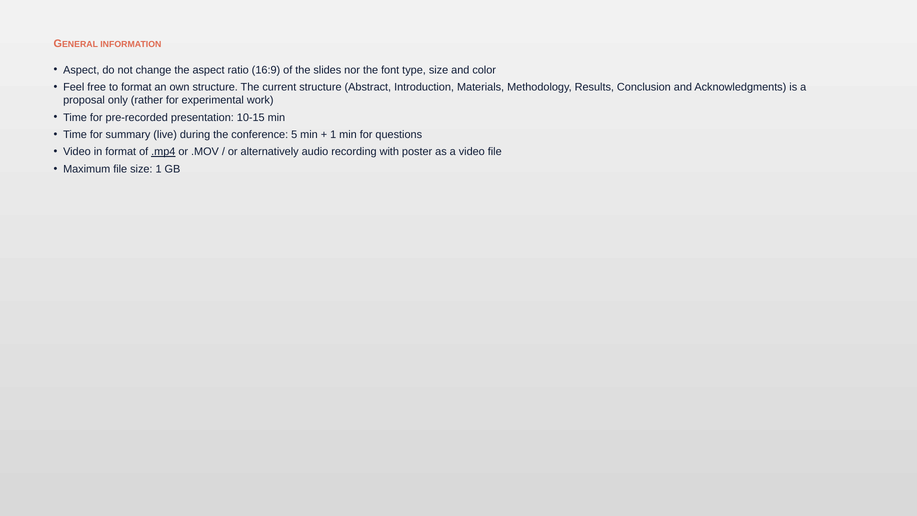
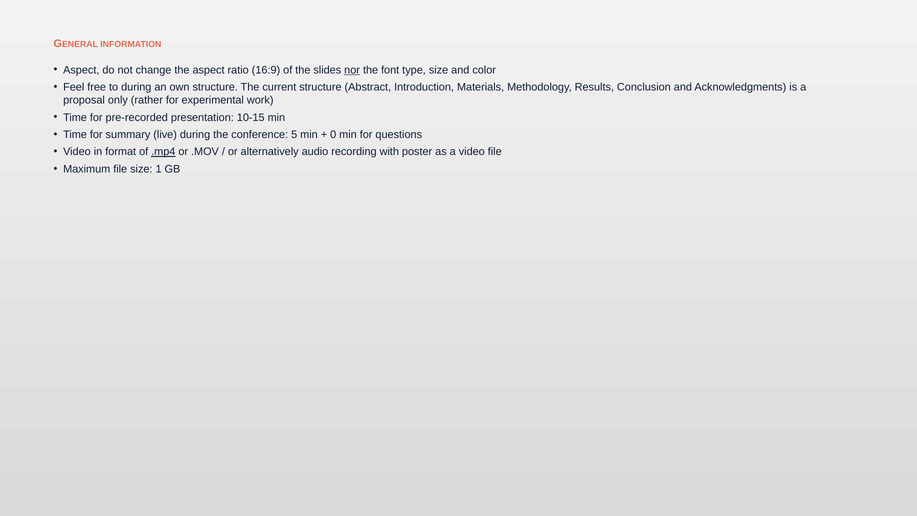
nor underline: none -> present
to format: format -> during
1 at (333, 135): 1 -> 0
